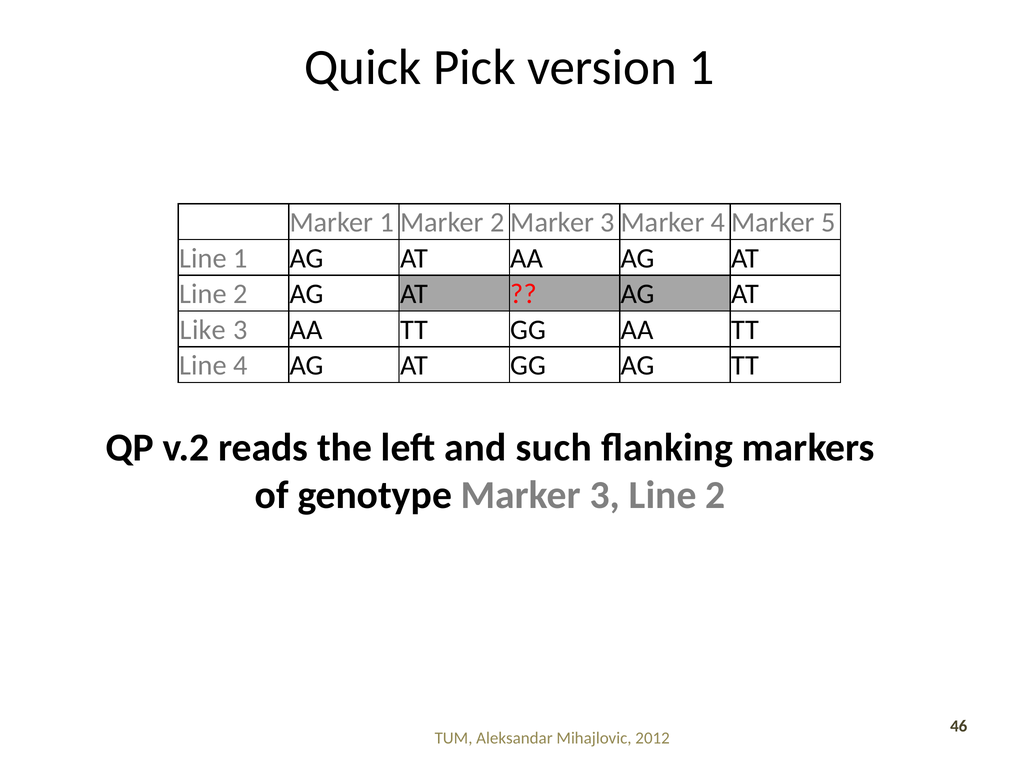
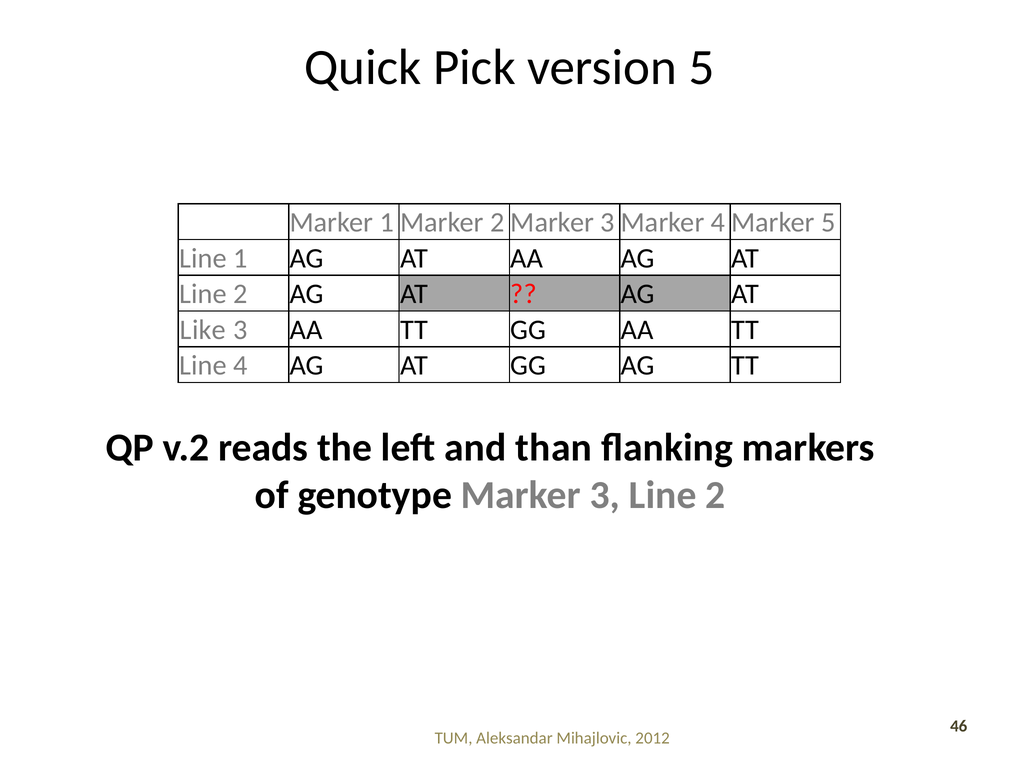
version 1: 1 -> 5
such: such -> than
